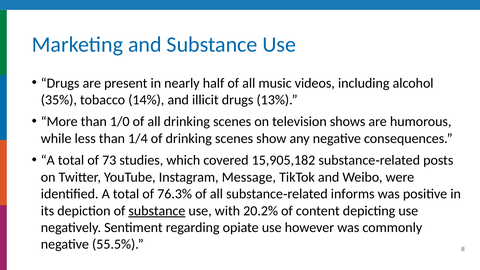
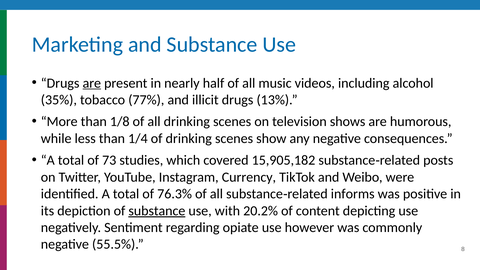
are at (92, 83) underline: none -> present
14%: 14% -> 77%
1/0: 1/0 -> 1/8
Message: Message -> Currency
